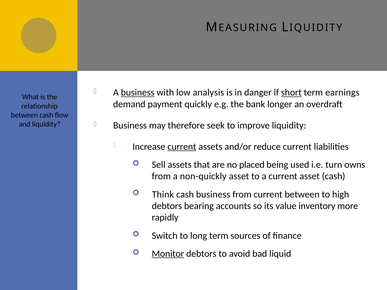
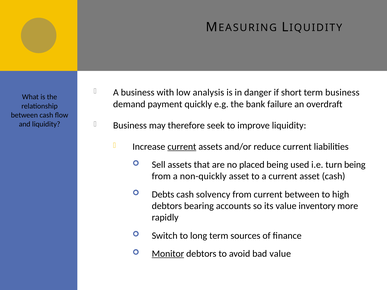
business at (138, 93) underline: present -> none
short underline: present -> none
term earnings: earnings -> business
longer: longer -> failure
turn owns: owns -> being
Think: Think -> Debts
cash business: business -> solvency
bad liquid: liquid -> value
